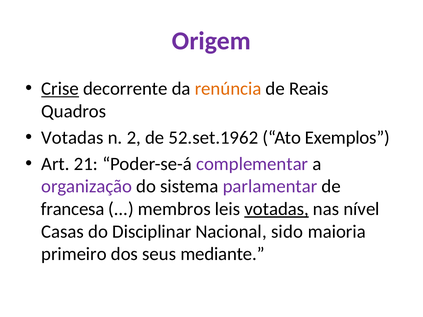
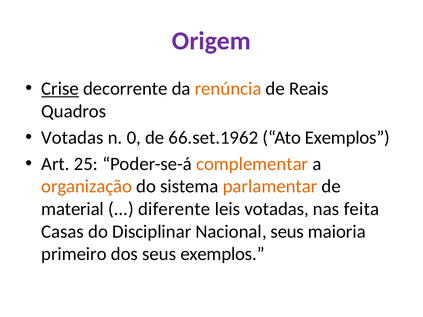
2: 2 -> 0
52.set.1962: 52.set.1962 -> 66.set.1962
21: 21 -> 25
complementar colour: purple -> orange
organização colour: purple -> orange
parlamentar colour: purple -> orange
francesa: francesa -> material
membros: membros -> diferente
votadas at (277, 209) underline: present -> none
nível: nível -> feita
Nacional sido: sido -> seus
seus mediante: mediante -> exemplos
